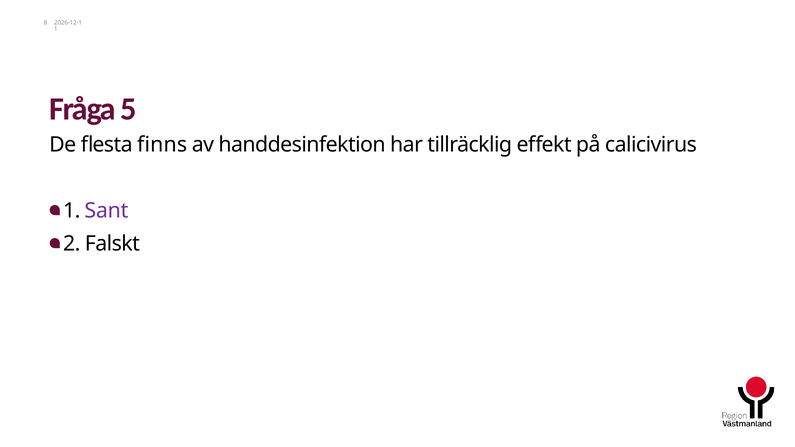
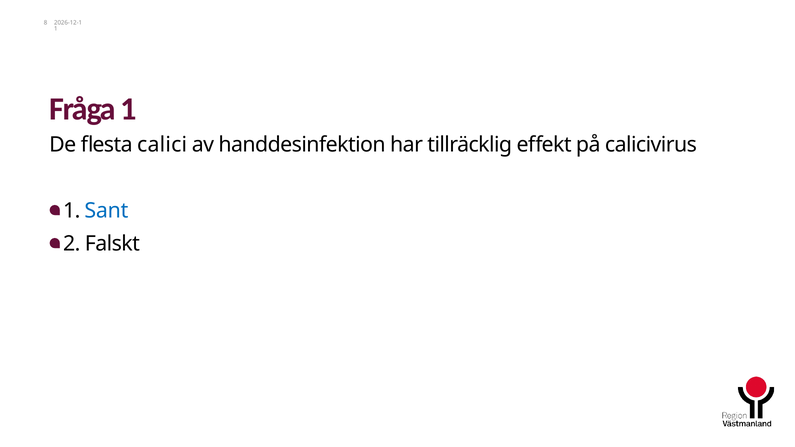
Fråga 5: 5 -> 1
finns: finns -> calici
Sant colour: purple -> blue
